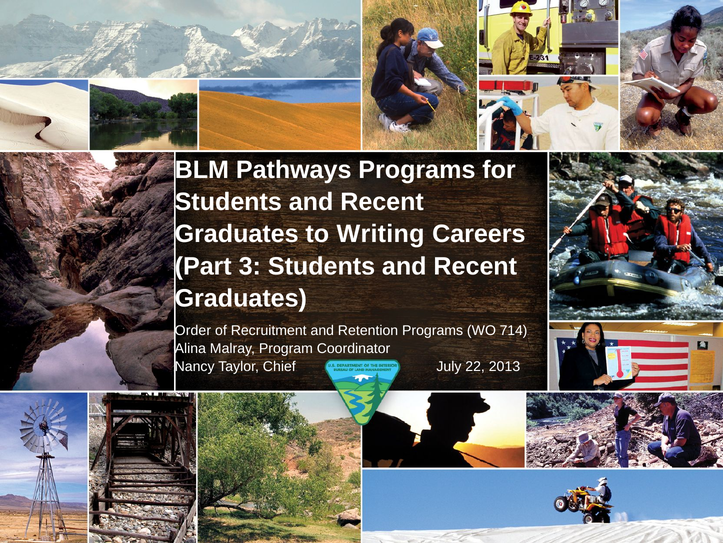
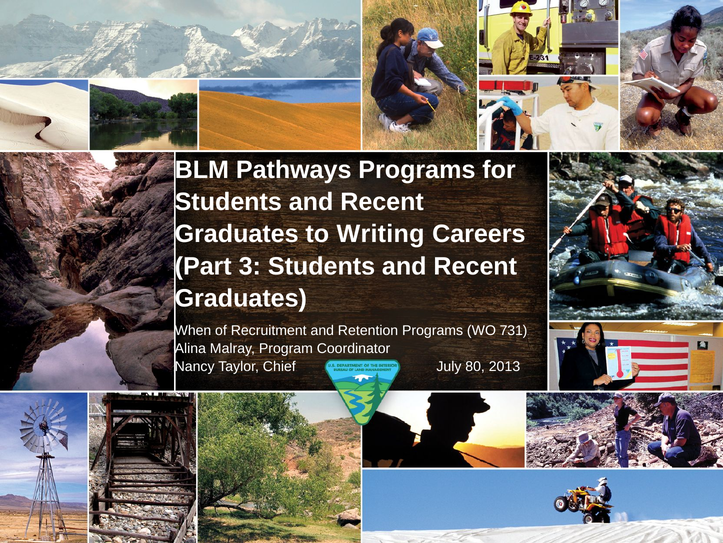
Order: Order -> When
714: 714 -> 731
22: 22 -> 80
